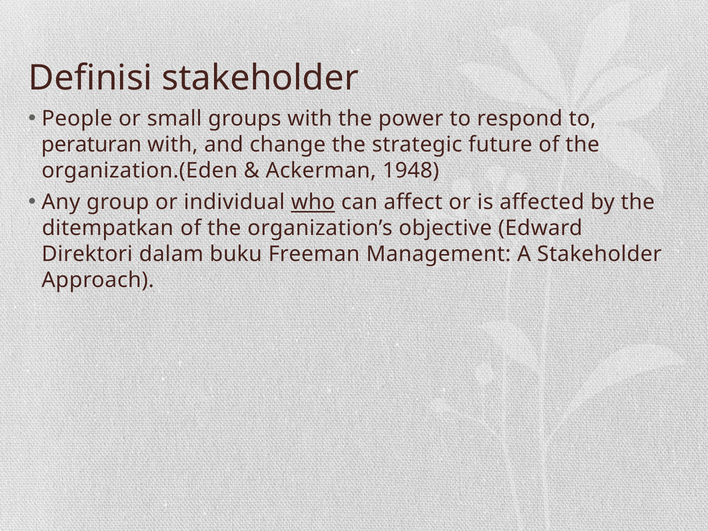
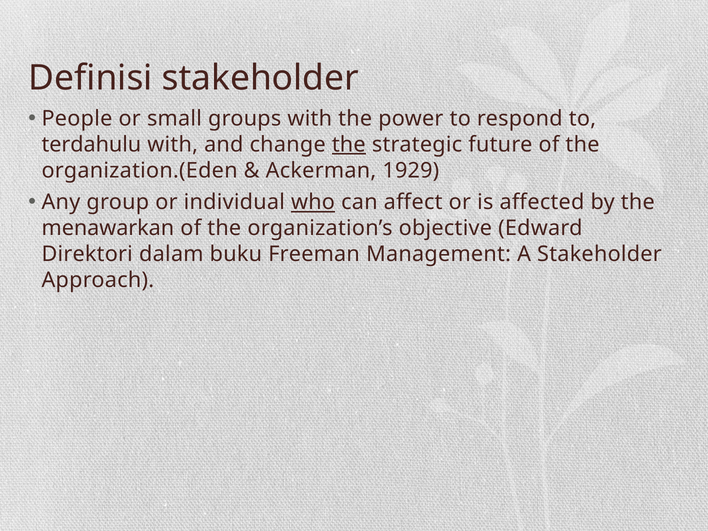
peraturan: peraturan -> terdahulu
the at (349, 145) underline: none -> present
1948: 1948 -> 1929
ditempatkan: ditempatkan -> menawarkan
